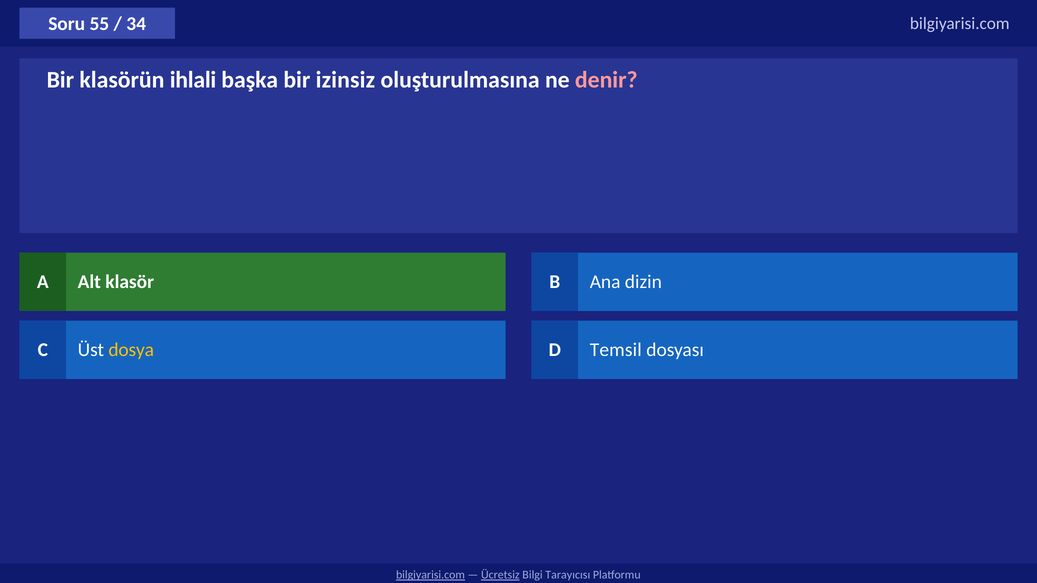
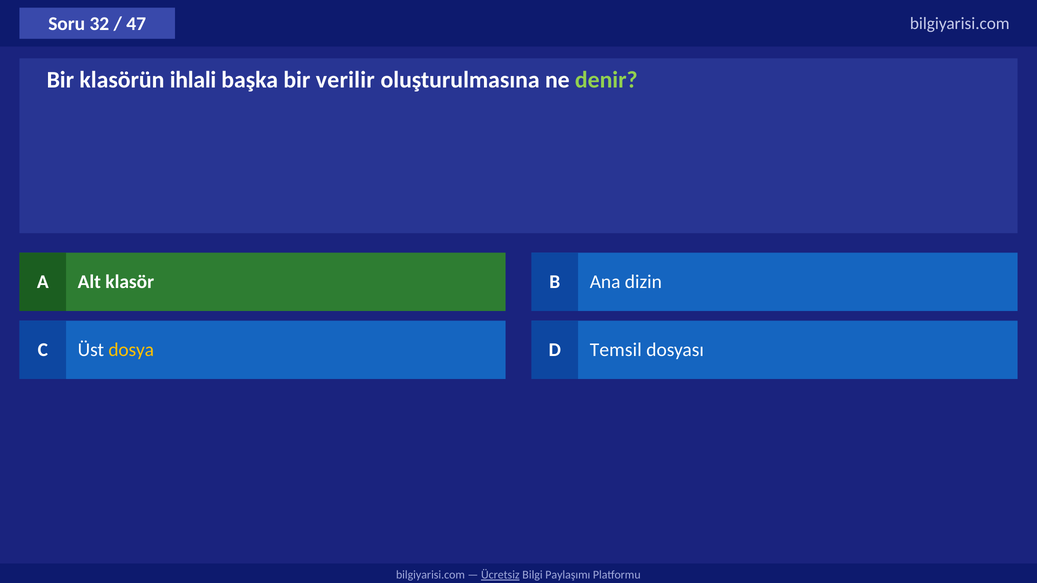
55: 55 -> 32
34: 34 -> 47
izinsiz: izinsiz -> verilir
denir colour: pink -> light green
bilgiyarisi.com at (430, 575) underline: present -> none
Tarayıcısı: Tarayıcısı -> Paylaşımı
